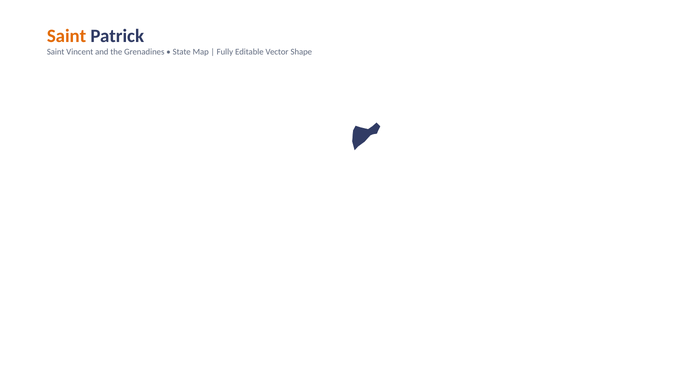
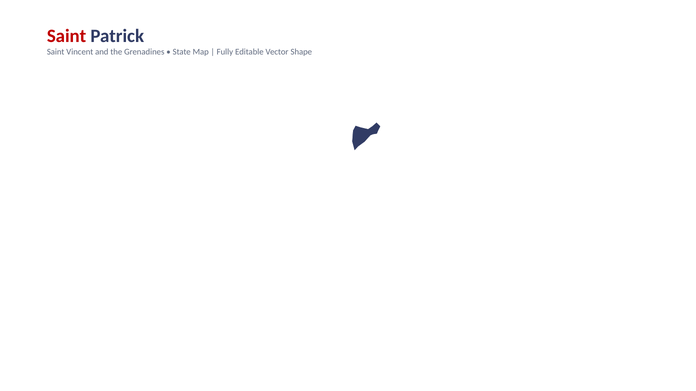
Saint at (67, 36) colour: orange -> red
